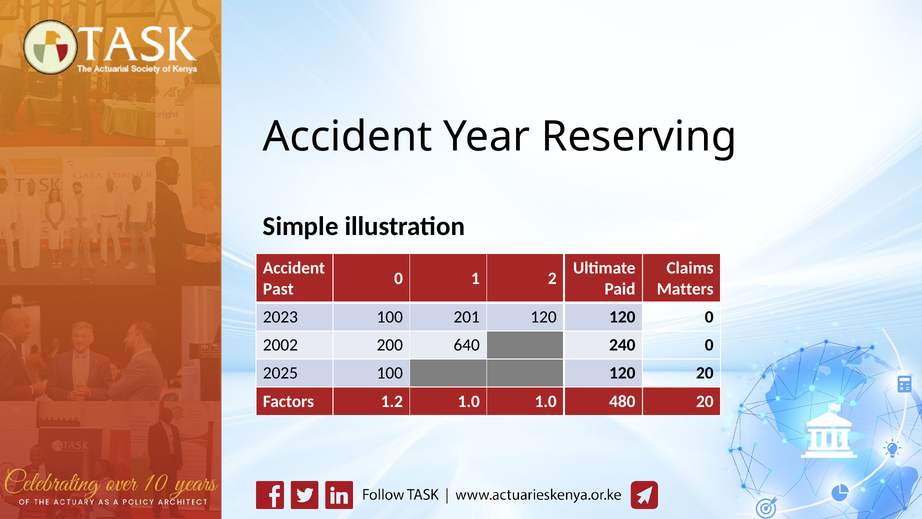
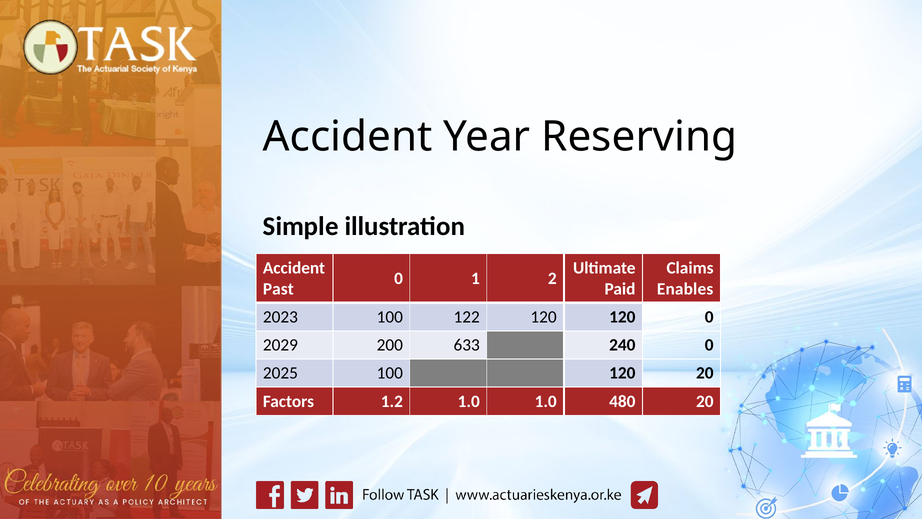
Matters: Matters -> Enables
201: 201 -> 122
2002: 2002 -> 2029
640: 640 -> 633
